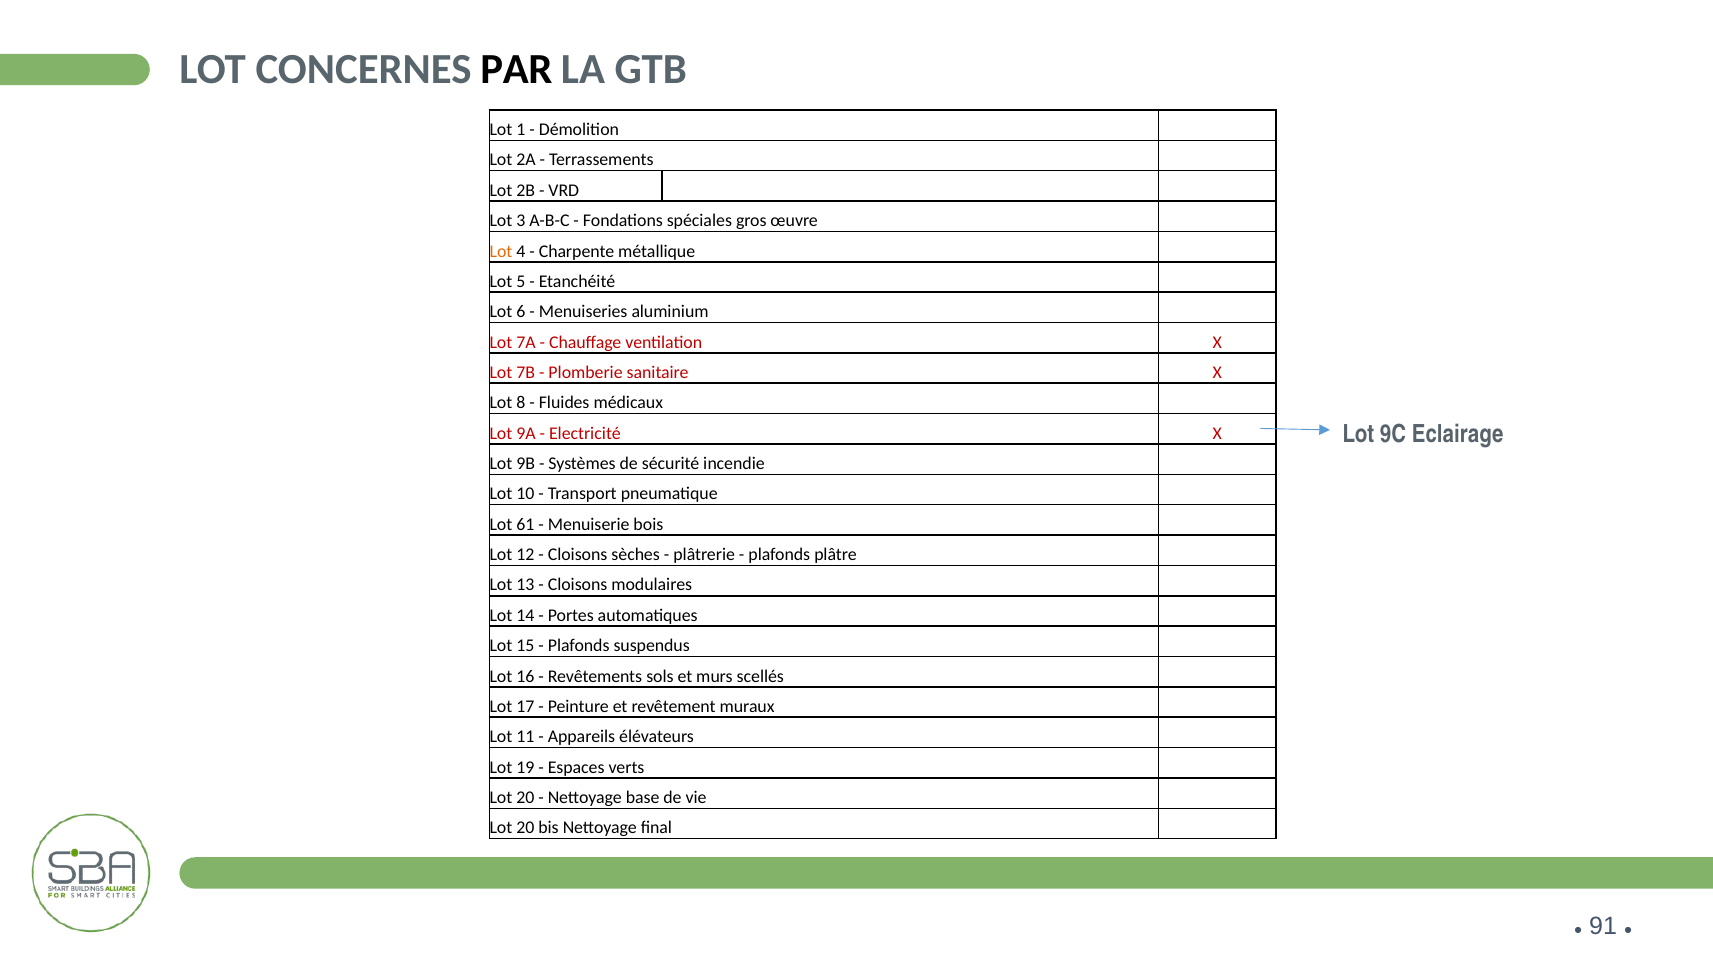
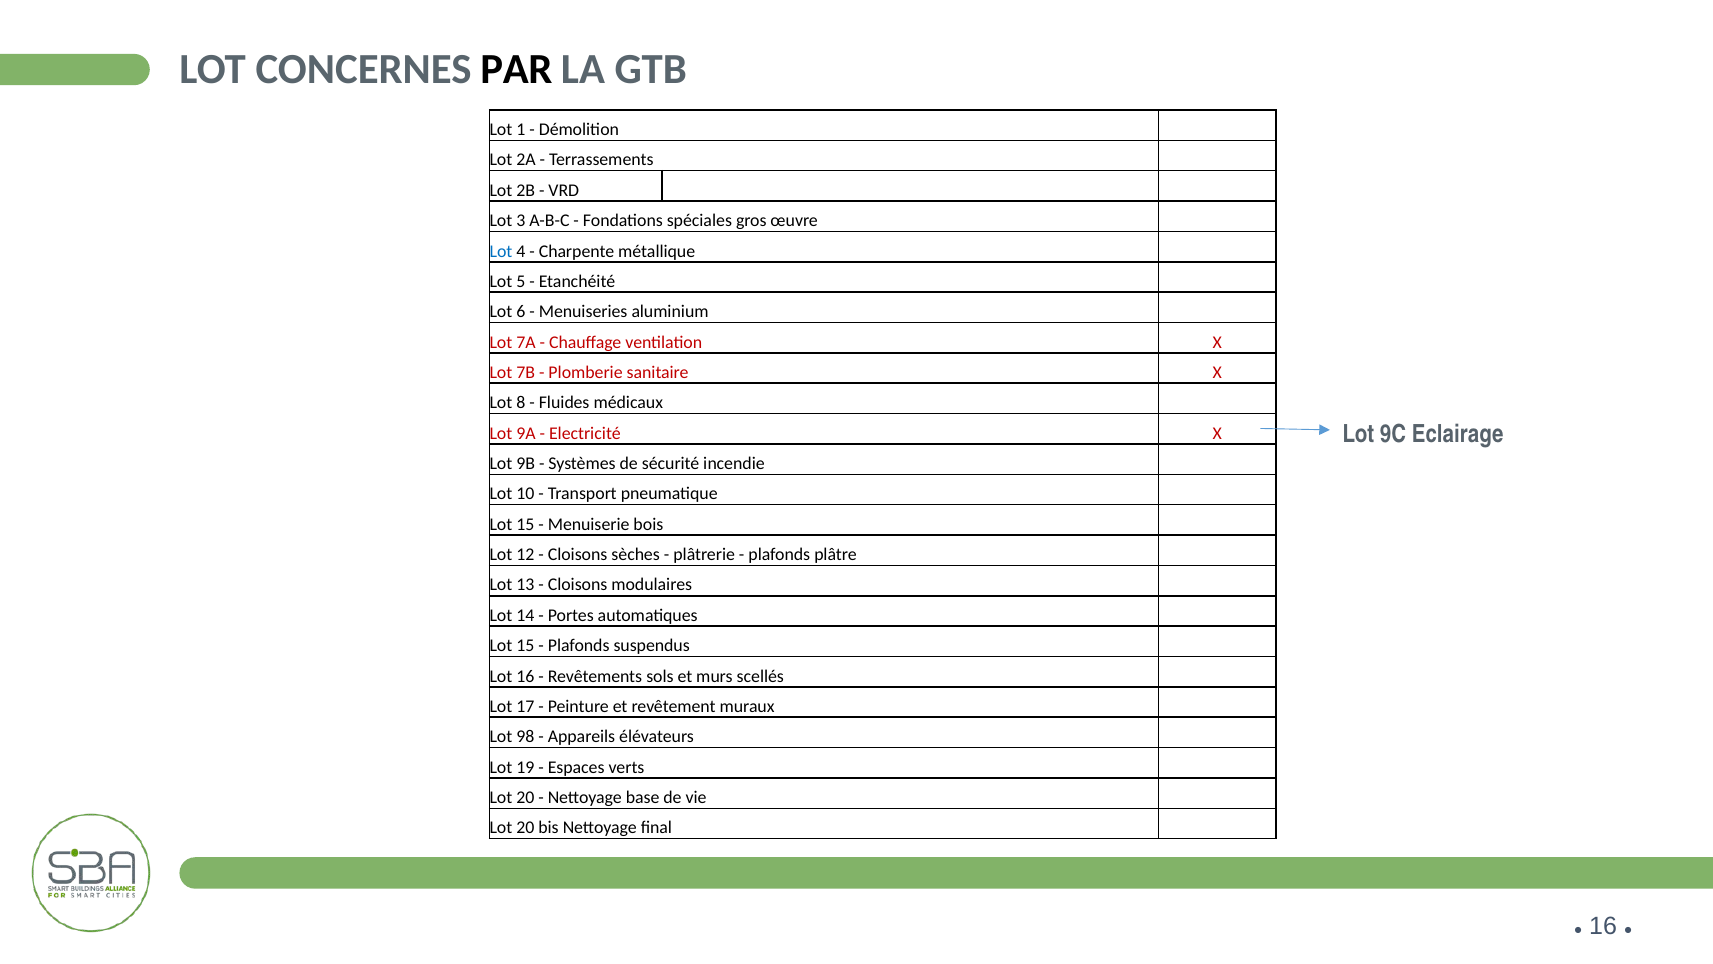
Lot at (501, 251) colour: orange -> blue
61 at (525, 524): 61 -> 15
11: 11 -> 98
91 at (1603, 926): 91 -> 16
